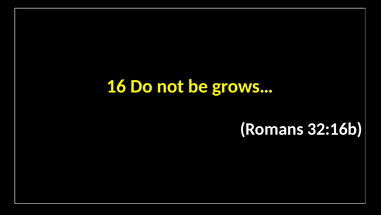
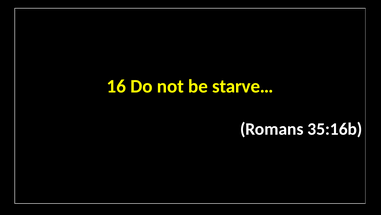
grows…: grows… -> starve…
32:16b: 32:16b -> 35:16b
